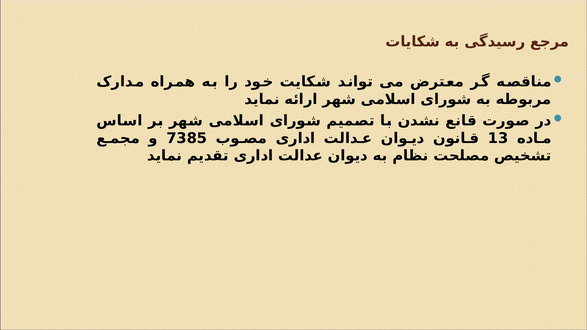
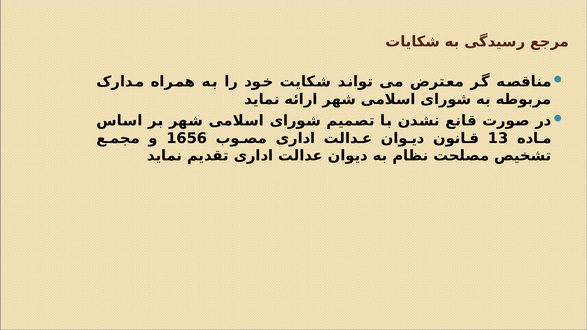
7385: 7385 -> 1656
